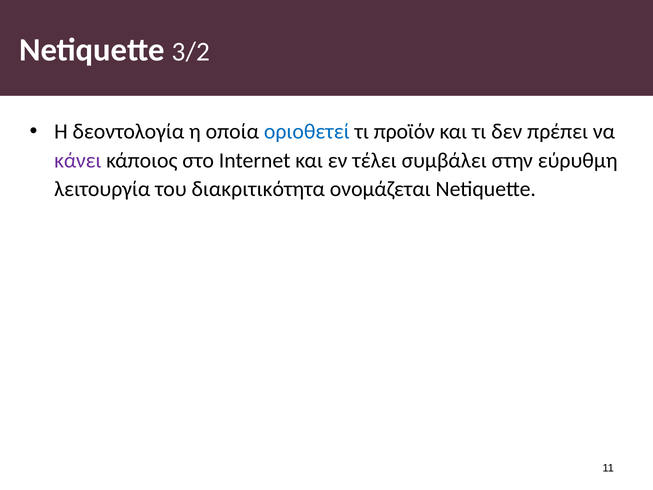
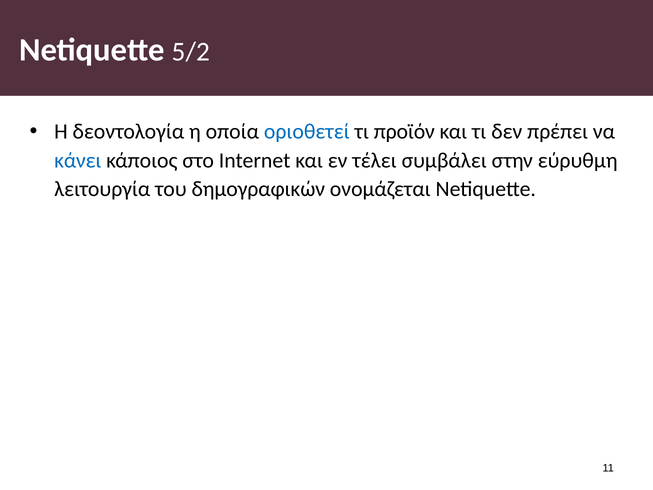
3/2: 3/2 -> 5/2
κάνει colour: purple -> blue
διακριτικότητα: διακριτικότητα -> δημογραφικών
